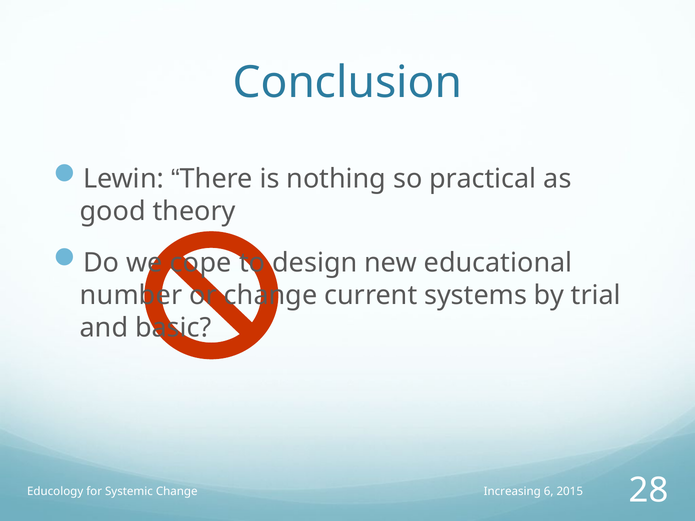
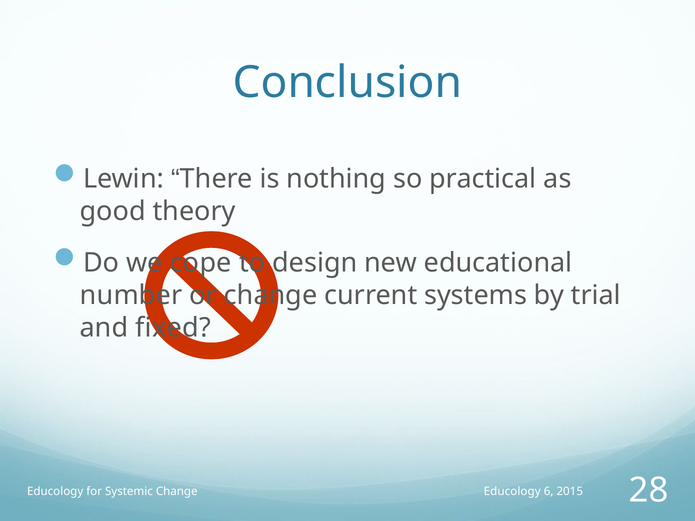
basic: basic -> fixed
Increasing at (512, 492): Increasing -> Educology
